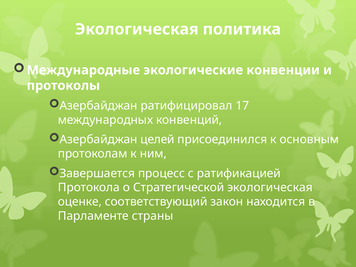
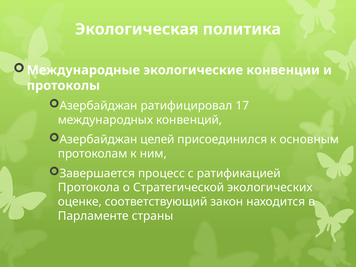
Стратегической экологическая: экологическая -> экологических
